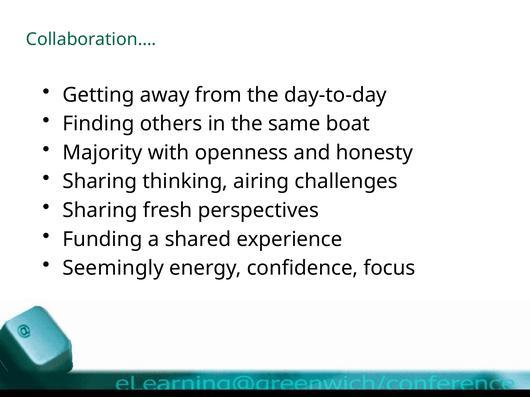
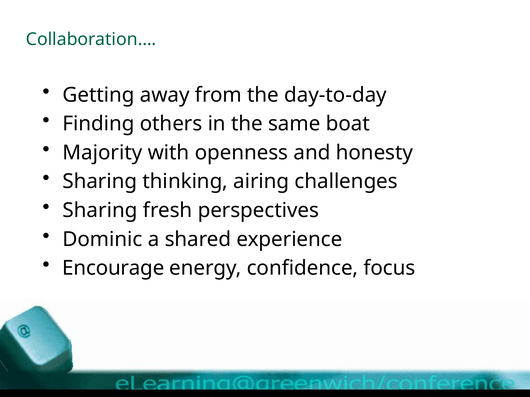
Funding: Funding -> Dominic
Seemingly: Seemingly -> Encourage
